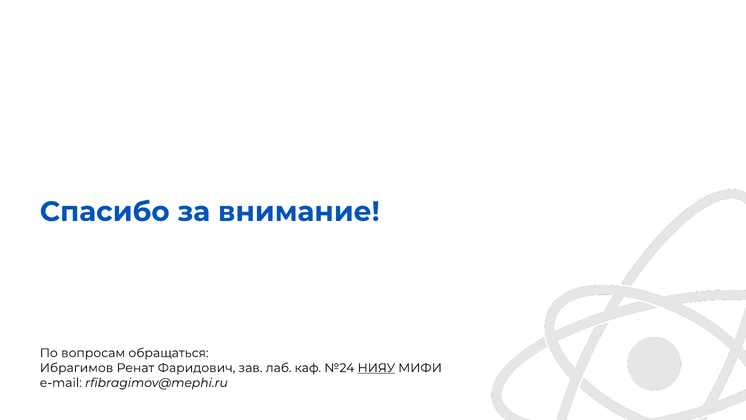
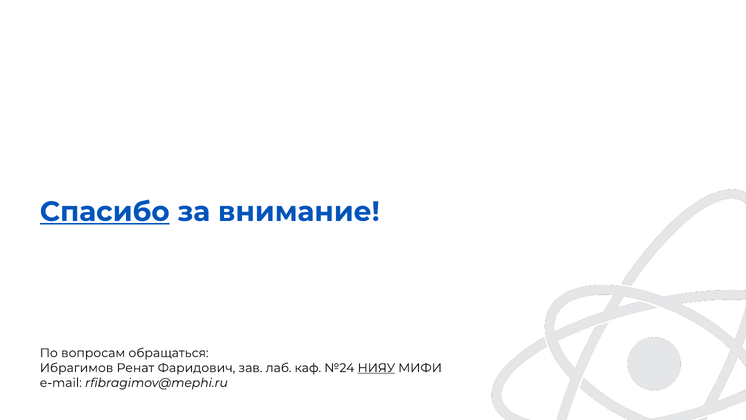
Спасибо underline: none -> present
